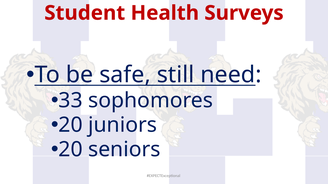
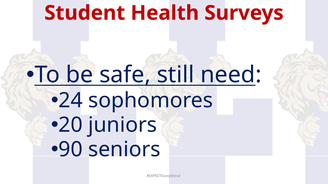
33: 33 -> 24
20 at (71, 150): 20 -> 90
